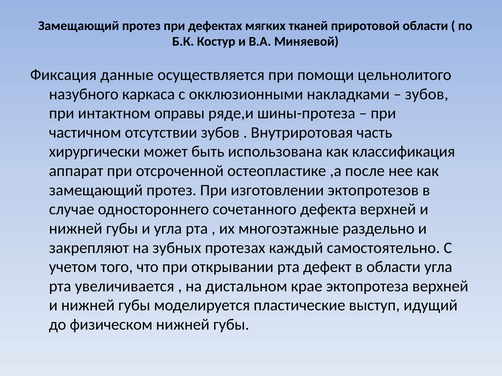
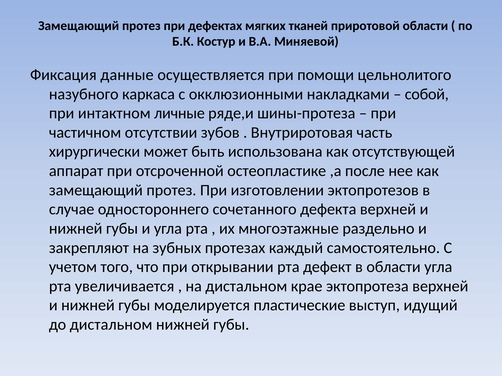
зубов at (427, 94): зубов -> собой
оправы: оправы -> личные
классификация: классификация -> отсутствующей
до физическом: физическом -> дистальном
